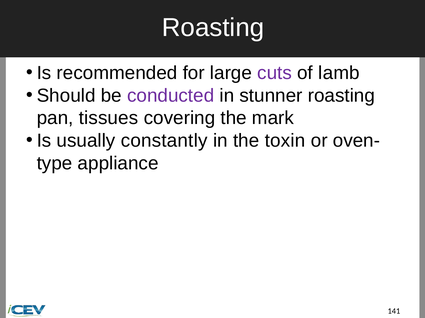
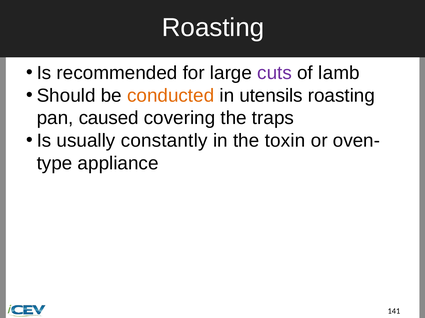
conducted colour: purple -> orange
stunner: stunner -> utensils
tissues: tissues -> caused
mark: mark -> traps
